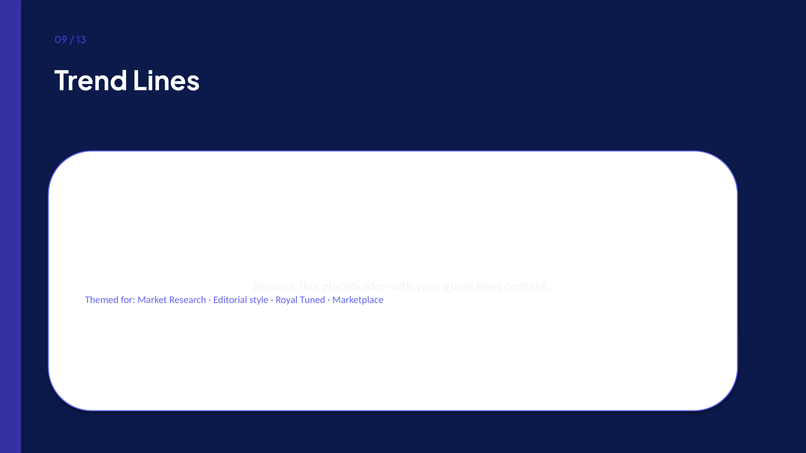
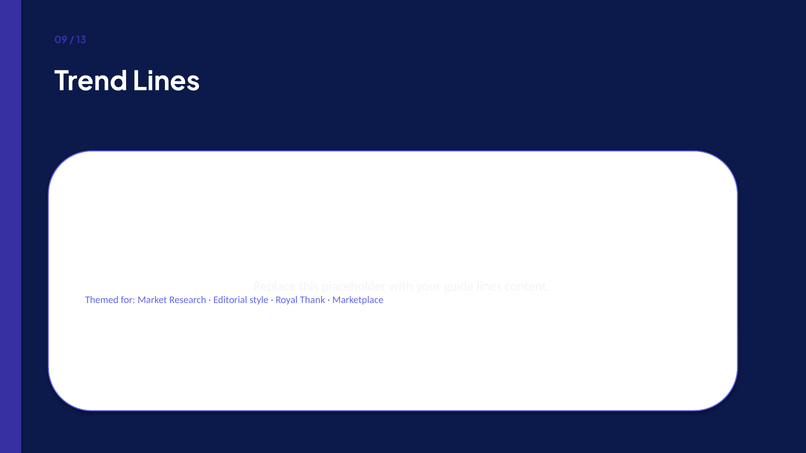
Tuned: Tuned -> Thank
